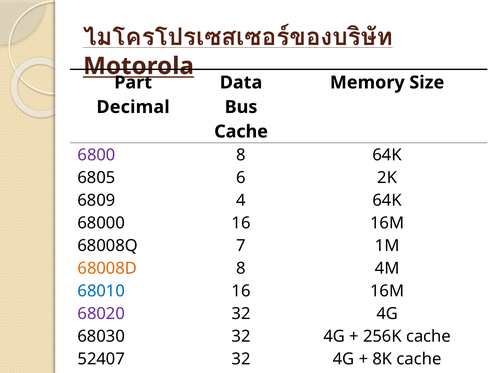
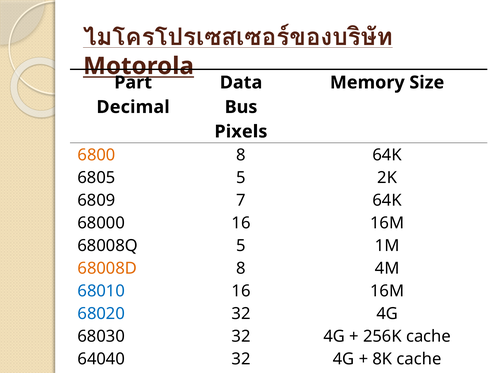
Cache at (241, 132): Cache -> Pixels
6800 colour: purple -> orange
6805 6: 6 -> 5
4: 4 -> 7
68008Q 7: 7 -> 5
68020 colour: purple -> blue
52407: 52407 -> 64040
